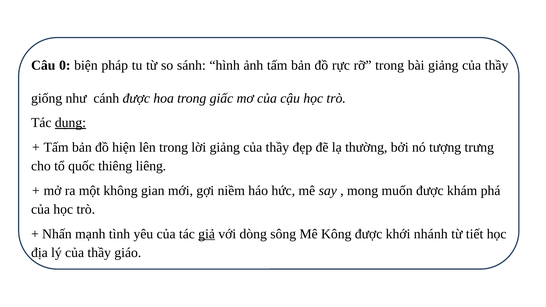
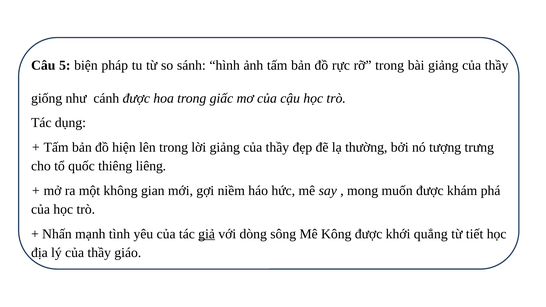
0: 0 -> 5
dụng underline: present -> none
nhánh: nhánh -> quẳng
